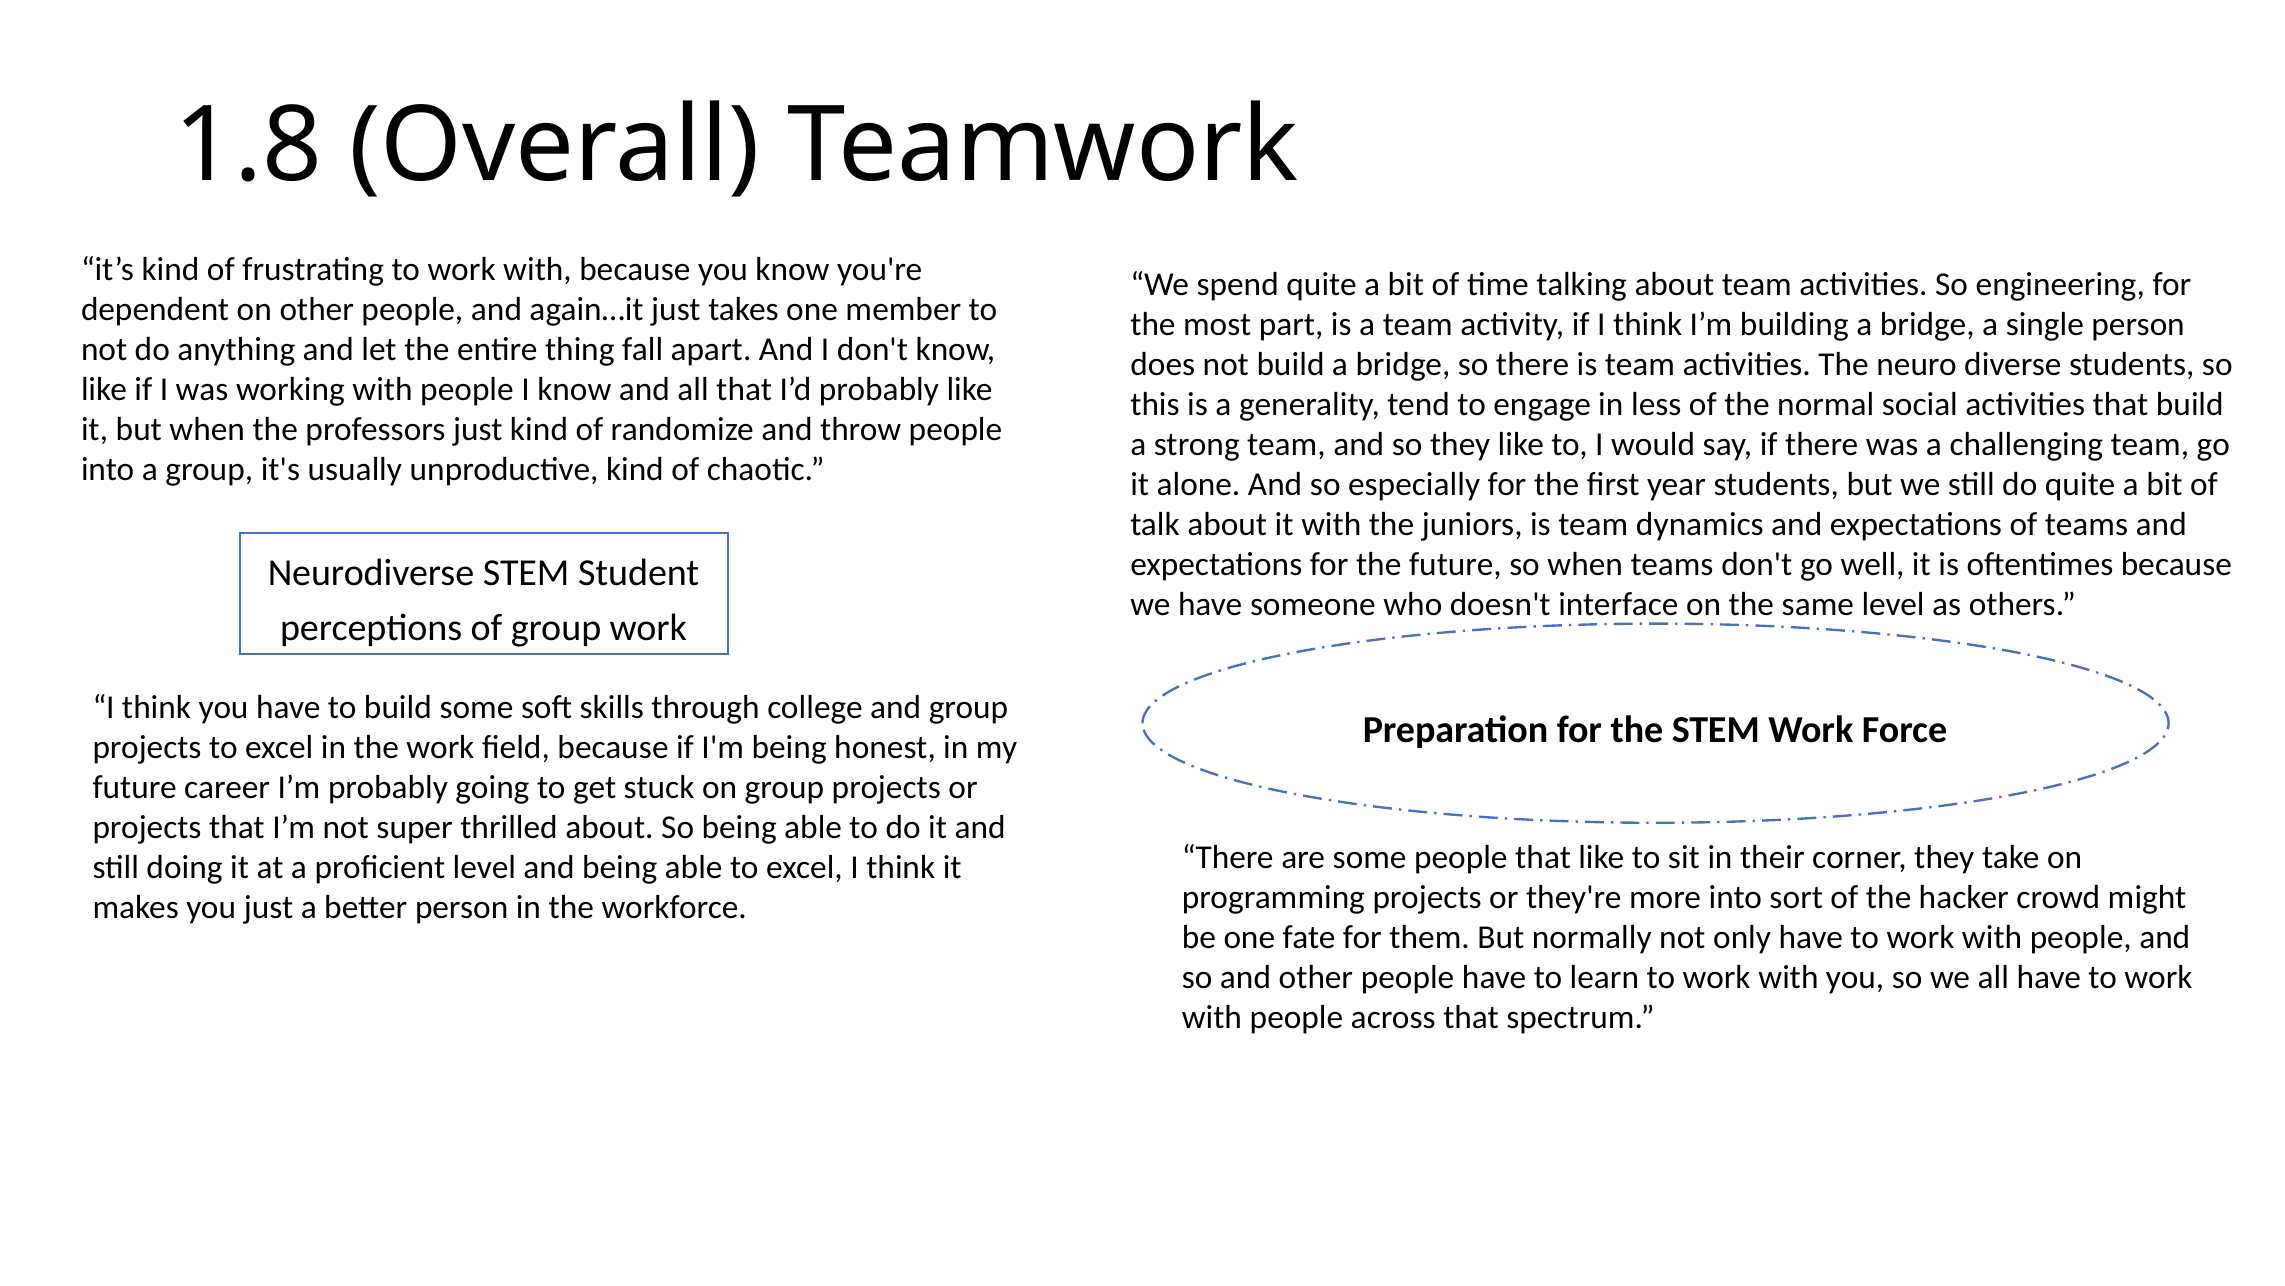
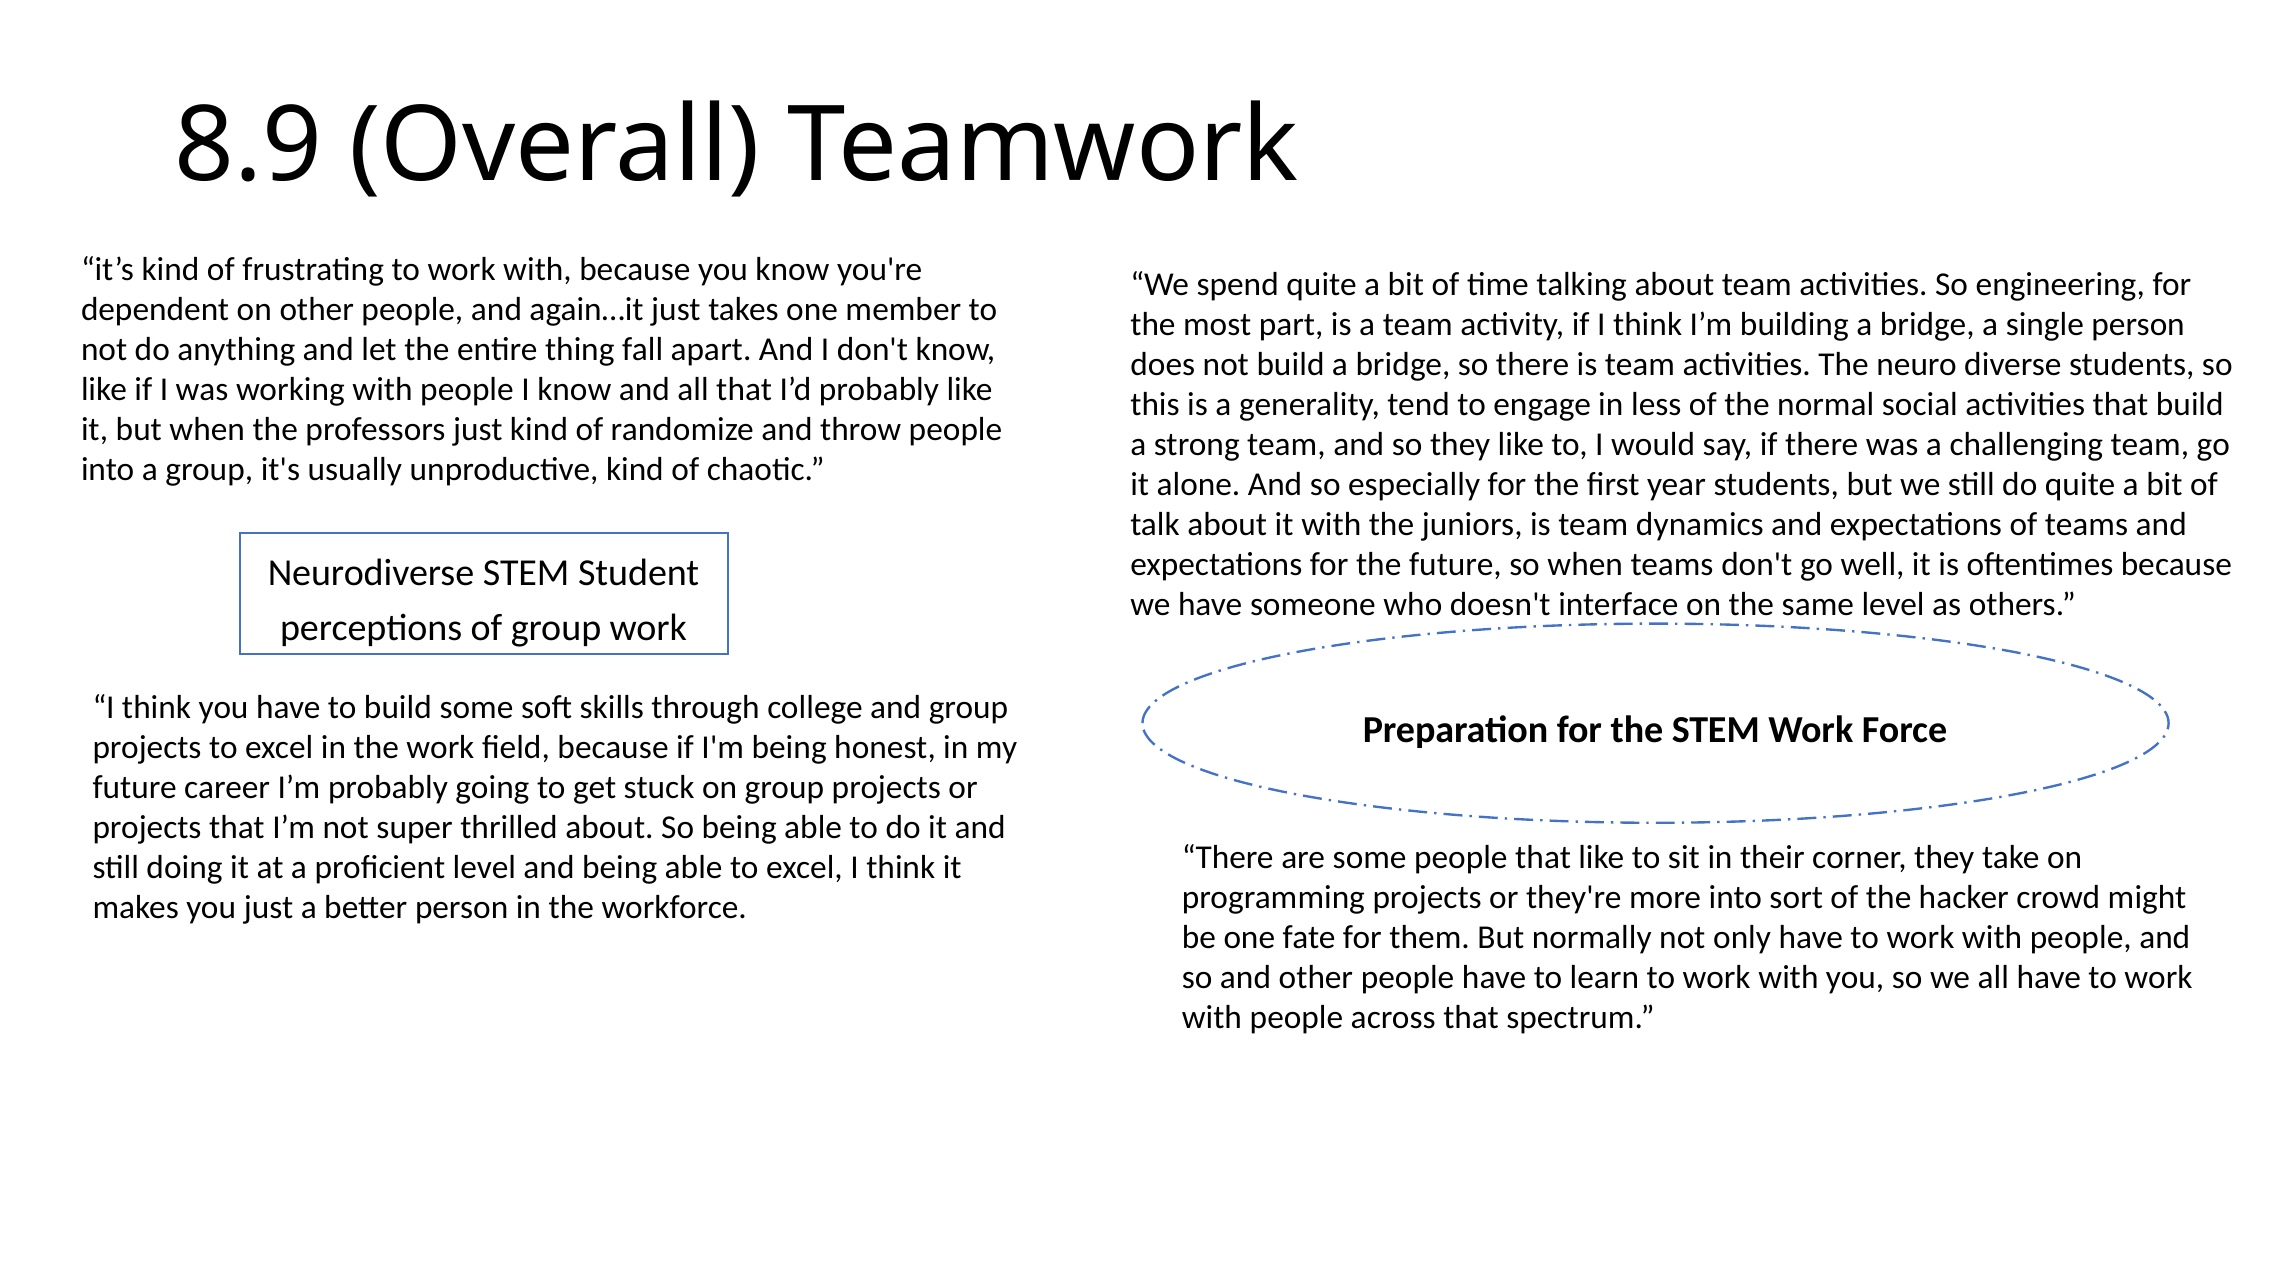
1.8: 1.8 -> 8.9
